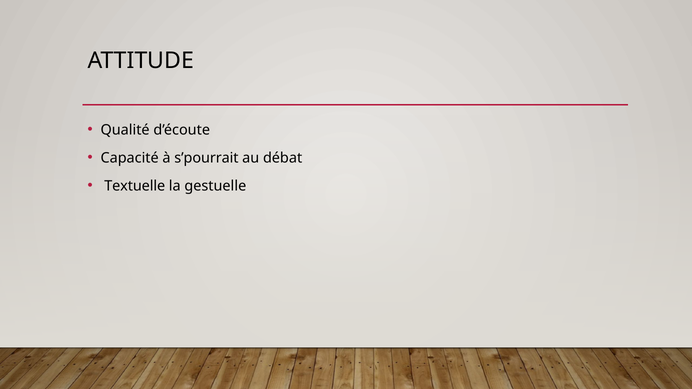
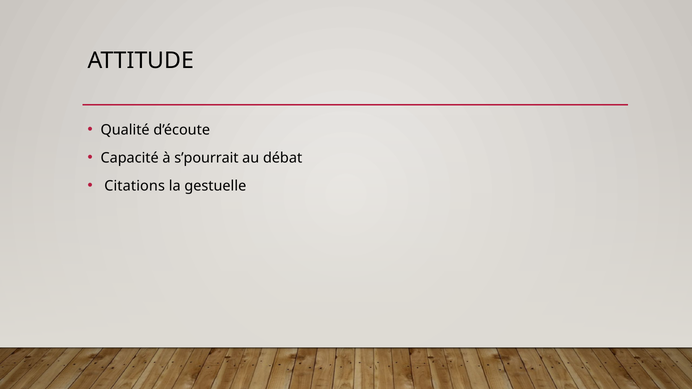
Textuelle: Textuelle -> Citations
